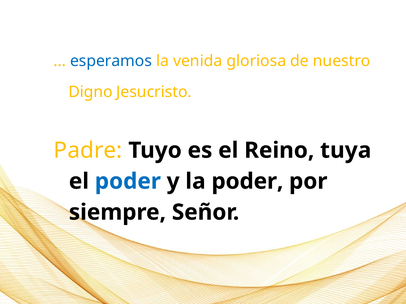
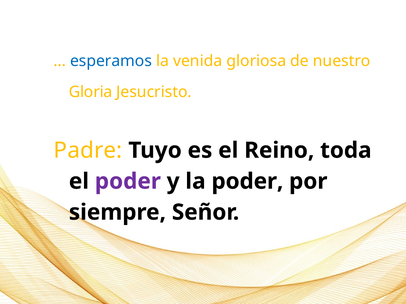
Digno: Digno -> Gloria
tuya: tuya -> toda
poder at (128, 182) colour: blue -> purple
